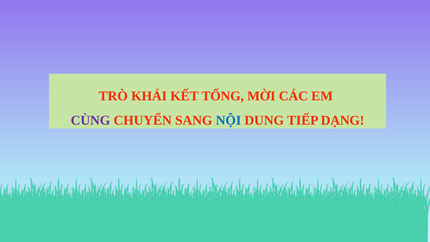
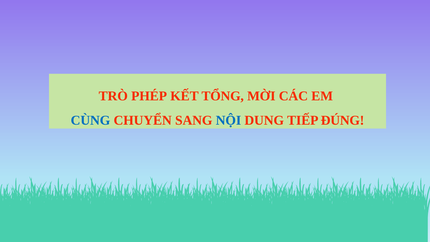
KHÁI: KHÁI -> PHÉP
CÙNG colour: purple -> blue
DẠNG: DẠNG -> ĐÚNG
